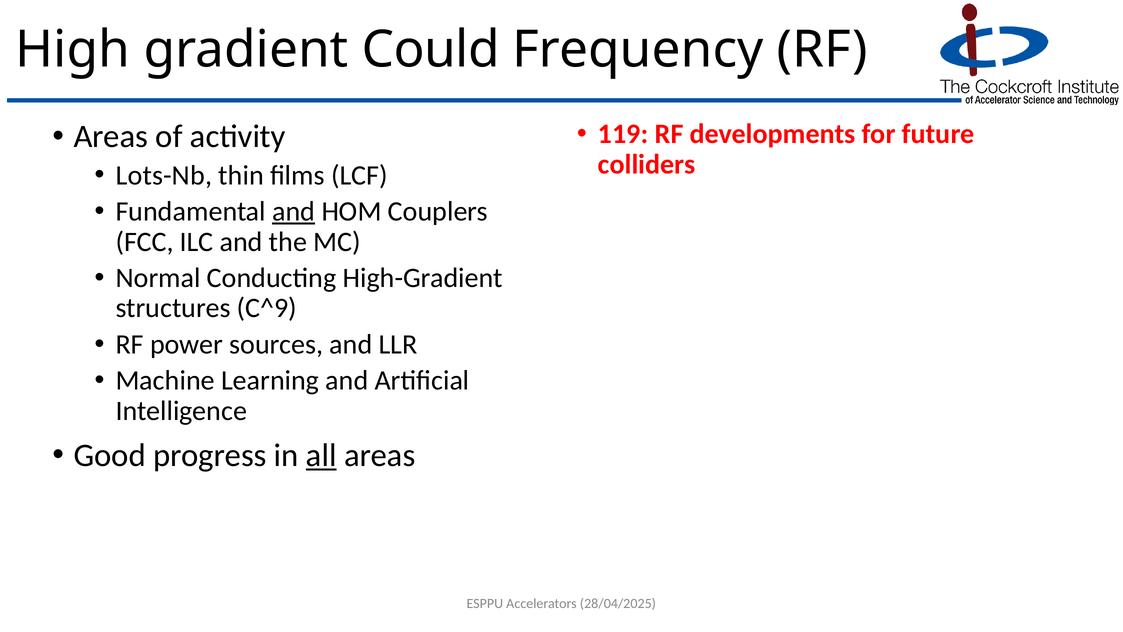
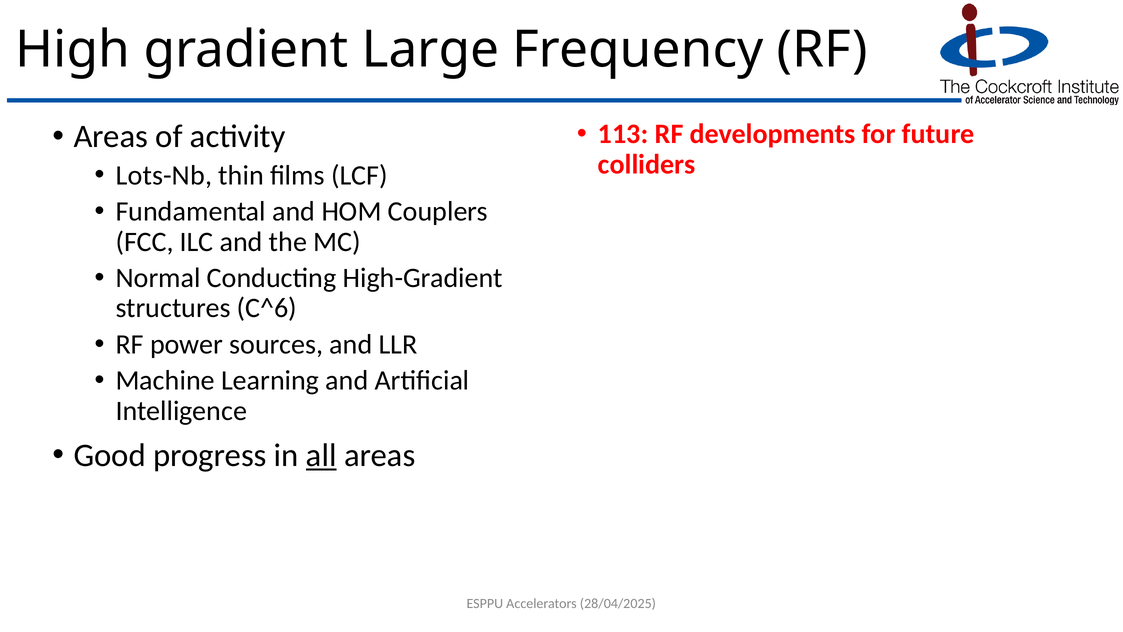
Could: Could -> Large
119: 119 -> 113
and at (294, 211) underline: present -> none
C^9: C^9 -> C^6
